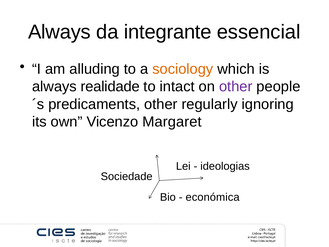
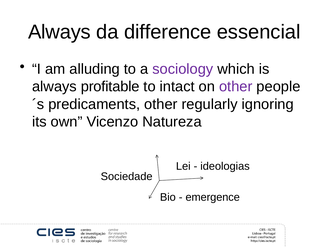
integrante: integrante -> difference
sociology colour: orange -> purple
realidade: realidade -> profitable
Margaret: Margaret -> Natureza
económica: económica -> emergence
